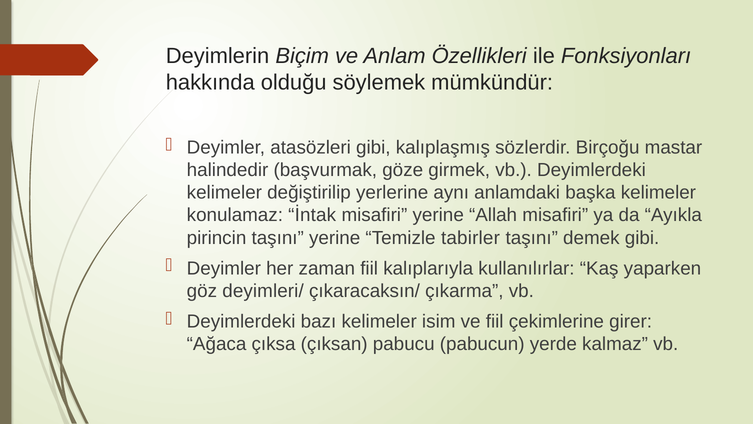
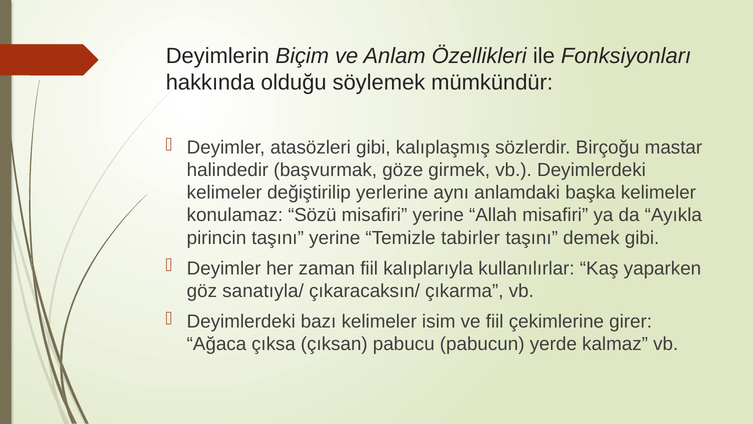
İntak: İntak -> Sözü
deyimleri/: deyimleri/ -> sanatıyla/
